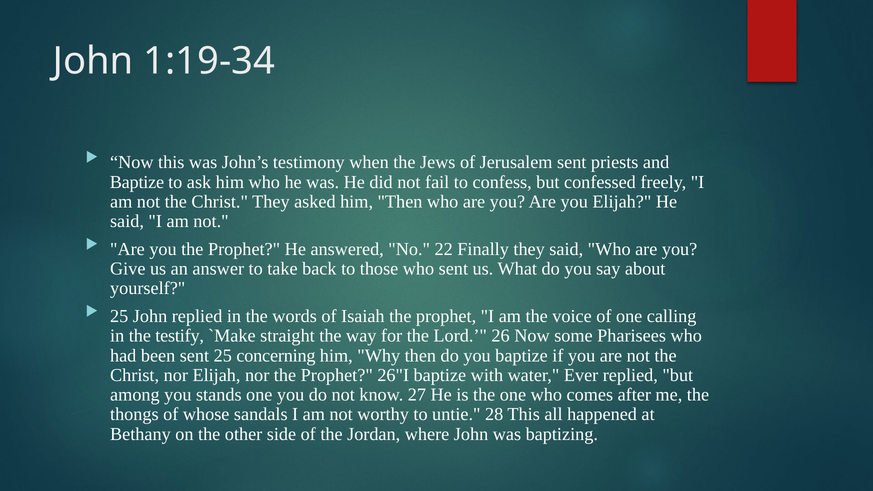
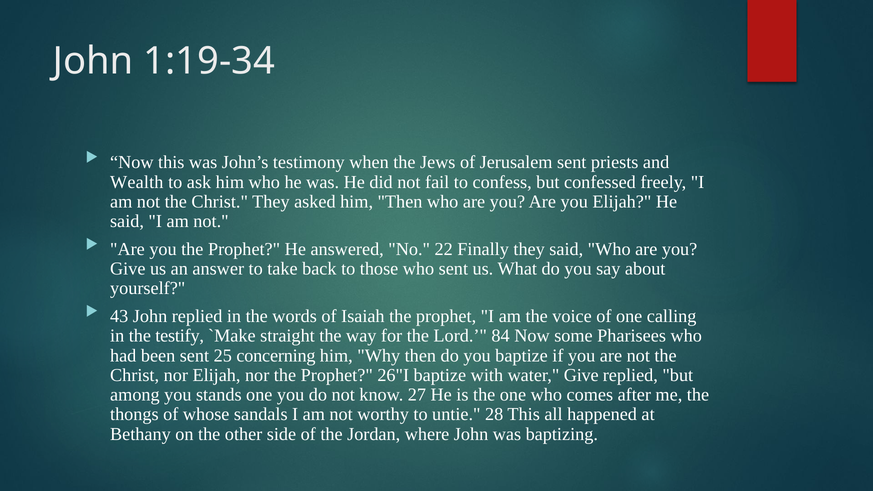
Baptize at (137, 182): Baptize -> Wealth
25 at (119, 316): 25 -> 43
26: 26 -> 84
water Ever: Ever -> Give
